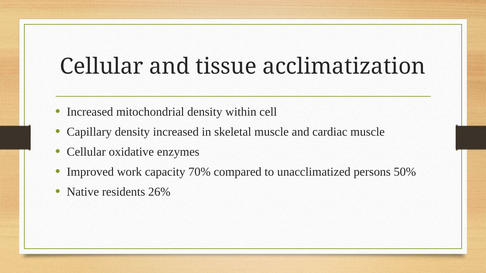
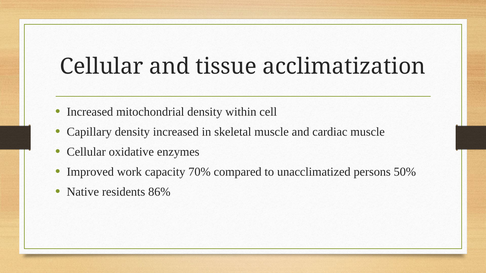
26%: 26% -> 86%
